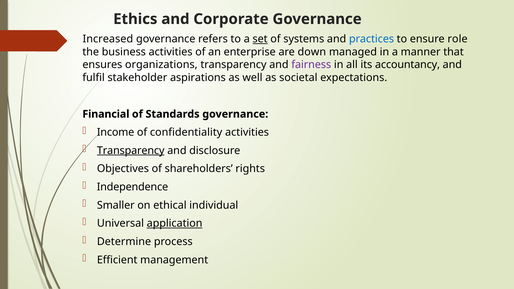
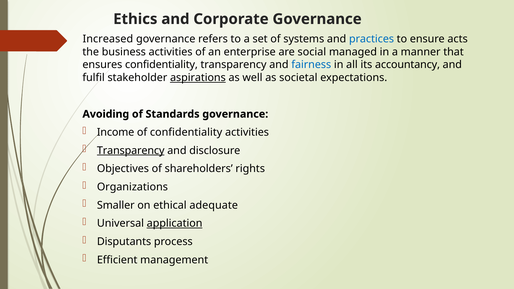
set underline: present -> none
role: role -> acts
down: down -> social
ensures organizations: organizations -> confidentiality
fairness colour: purple -> blue
aspirations underline: none -> present
Financial: Financial -> Avoiding
Independence: Independence -> Organizations
individual: individual -> adequate
Determine: Determine -> Disputants
